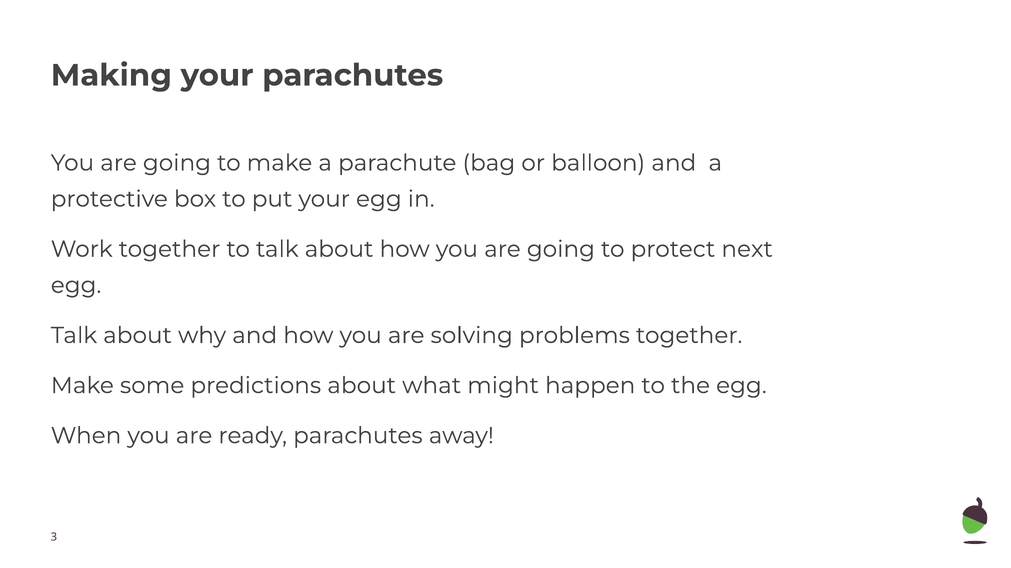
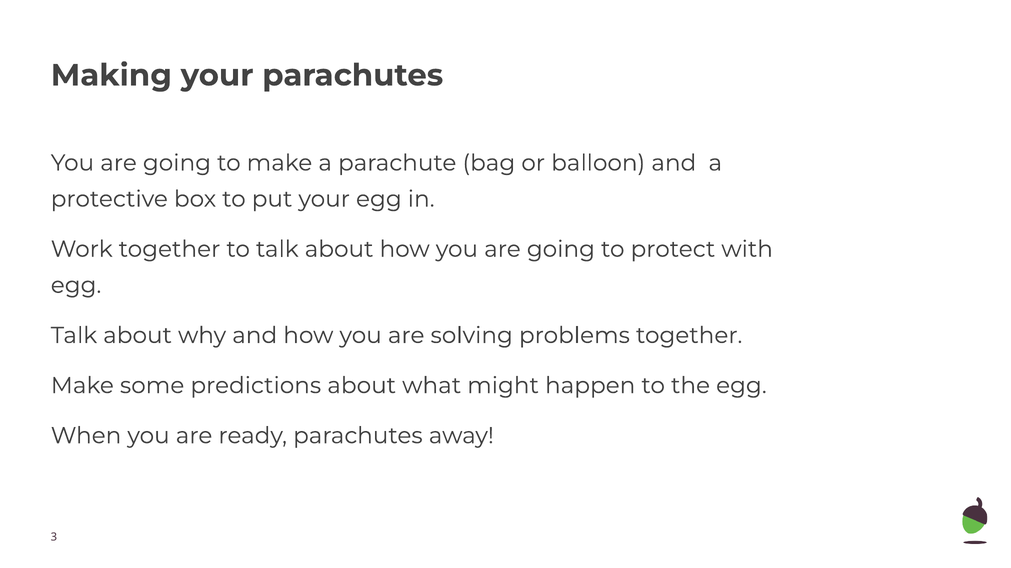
next: next -> with
